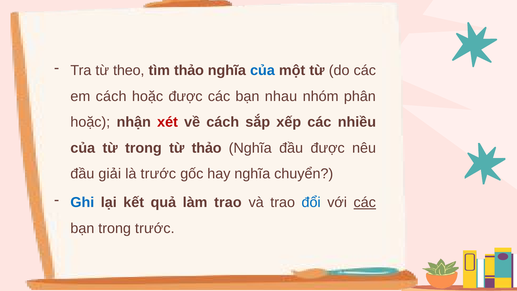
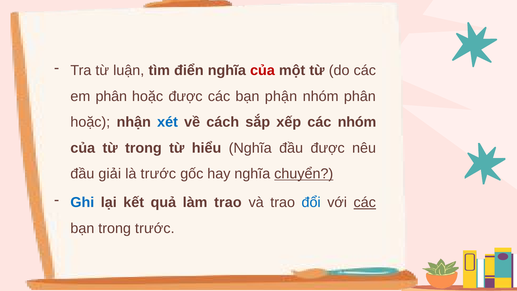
theo: theo -> luận
tìm thảo: thảo -> điển
của at (262, 70) colour: blue -> red
em cách: cách -> phân
nhau: nhau -> phận
xét colour: red -> blue
các nhiều: nhiều -> nhóm
từ thảo: thảo -> hiểu
chuyển underline: none -> present
